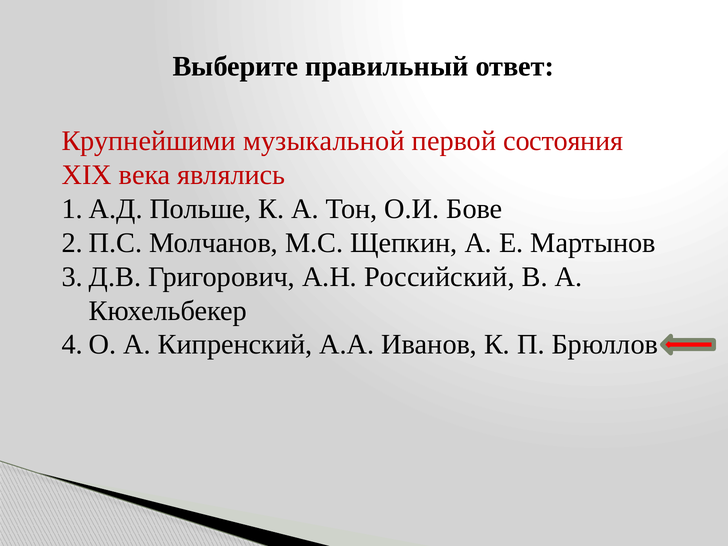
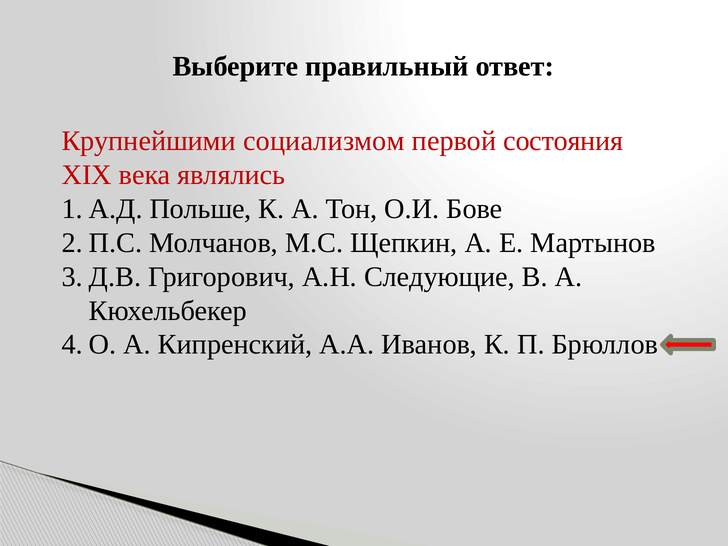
музыкальной: музыкальной -> социализмом
Российский: Российский -> Следующие
